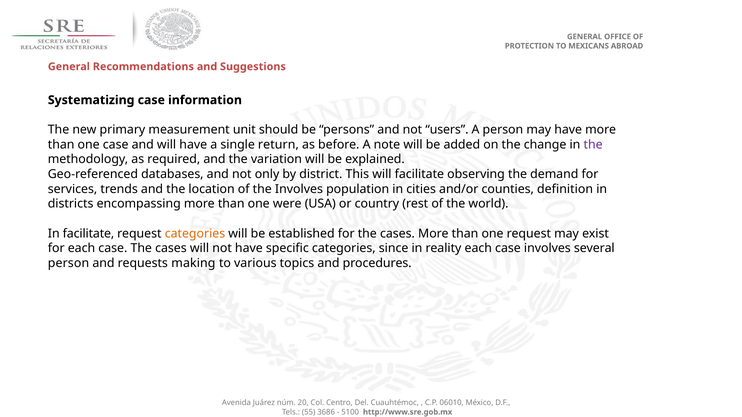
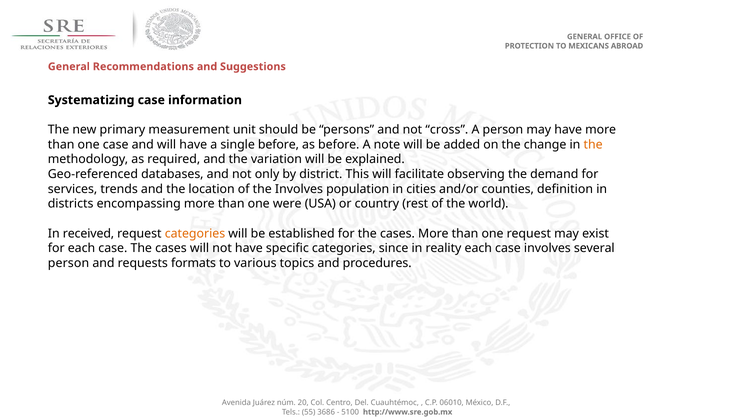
users: users -> cross
single return: return -> before
the at (593, 145) colour: purple -> orange
In facilitate: facilitate -> received
making: making -> formats
